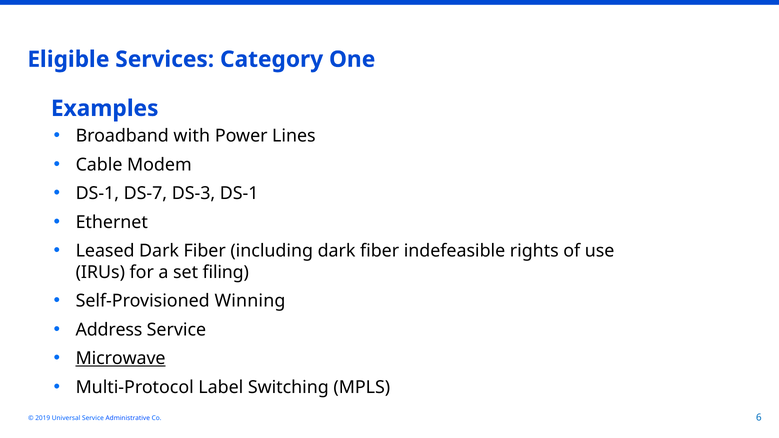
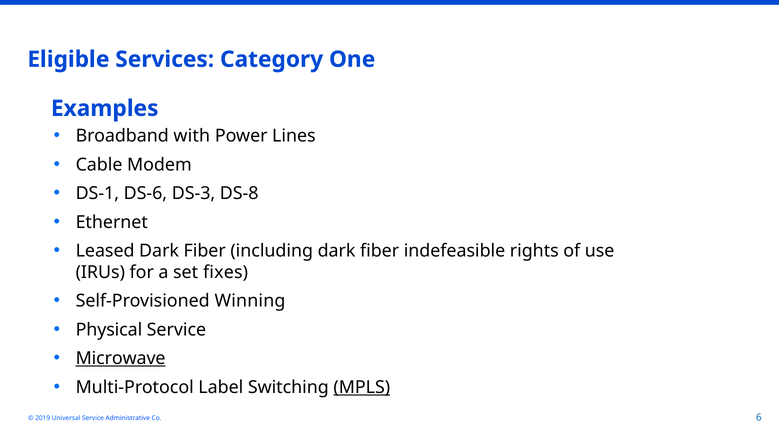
DS-7: DS-7 -> DS-6
DS-3 DS-1: DS-1 -> DS-8
filing: filing -> fixes
Address: Address -> Physical
MPLS underline: none -> present
